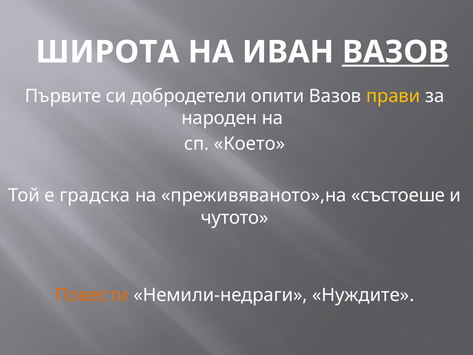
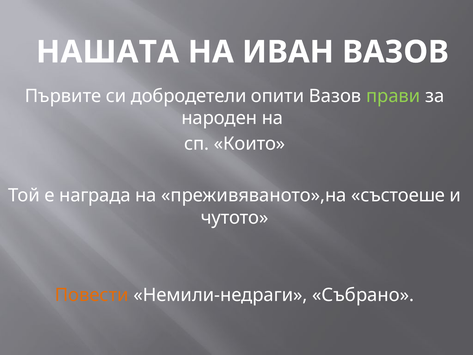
ШИРОТА: ШИРОТА -> НАШАТА
ВАЗОВ at (395, 52) underline: present -> none
прави colour: yellow -> light green
Което: Което -> Които
градска: градска -> награда
Нуждите: Нуждите -> Събрано
